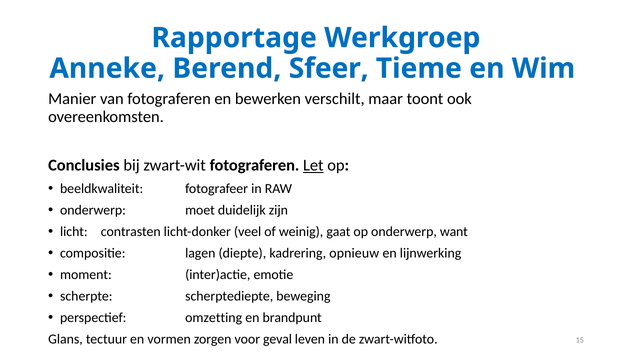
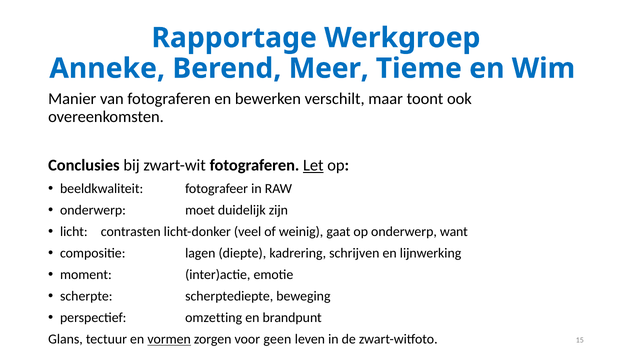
Sfeer: Sfeer -> Meer
opnieuw: opnieuw -> schrijven
vormen underline: none -> present
geval: geval -> geen
